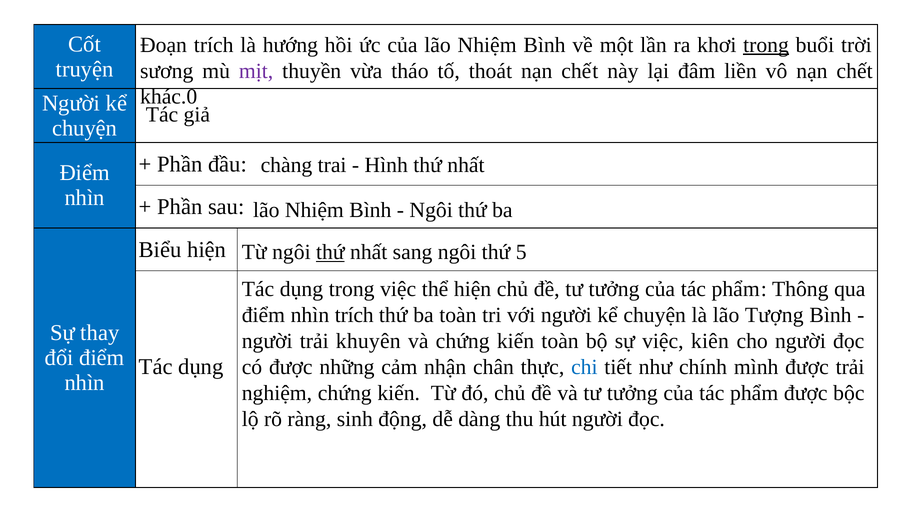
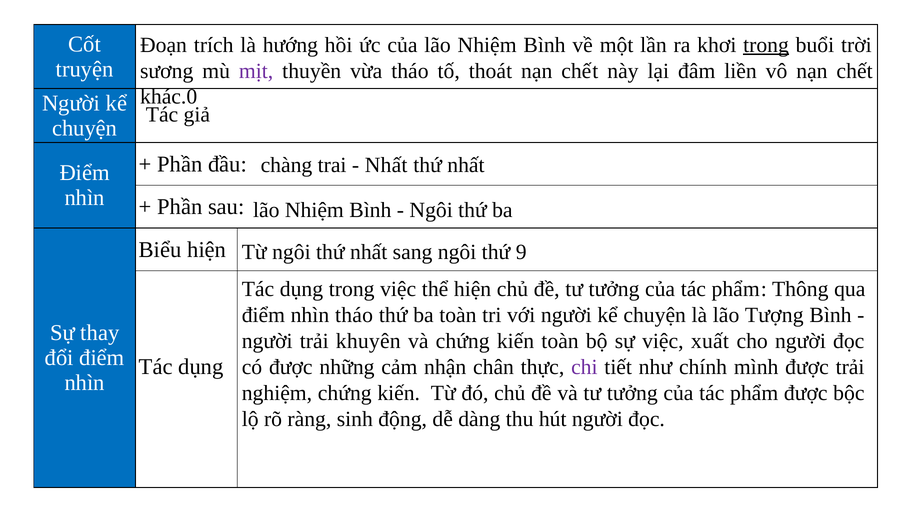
Hình at (386, 165): Hình -> Nhất
thứ at (330, 252) underline: present -> none
5: 5 -> 9
nhìn trích: trích -> tháo
kiên: kiên -> xuất
chi colour: blue -> purple
